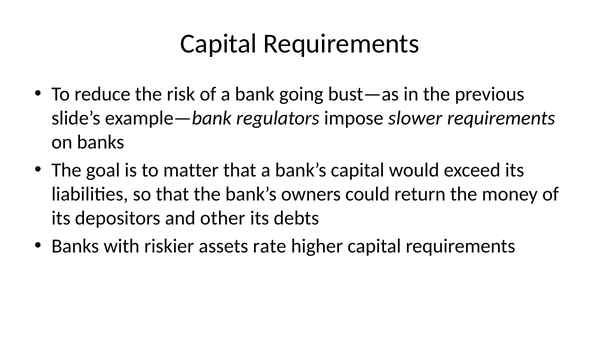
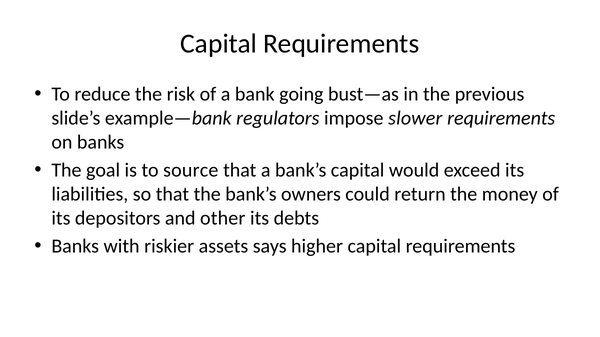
matter: matter -> source
rate: rate -> says
